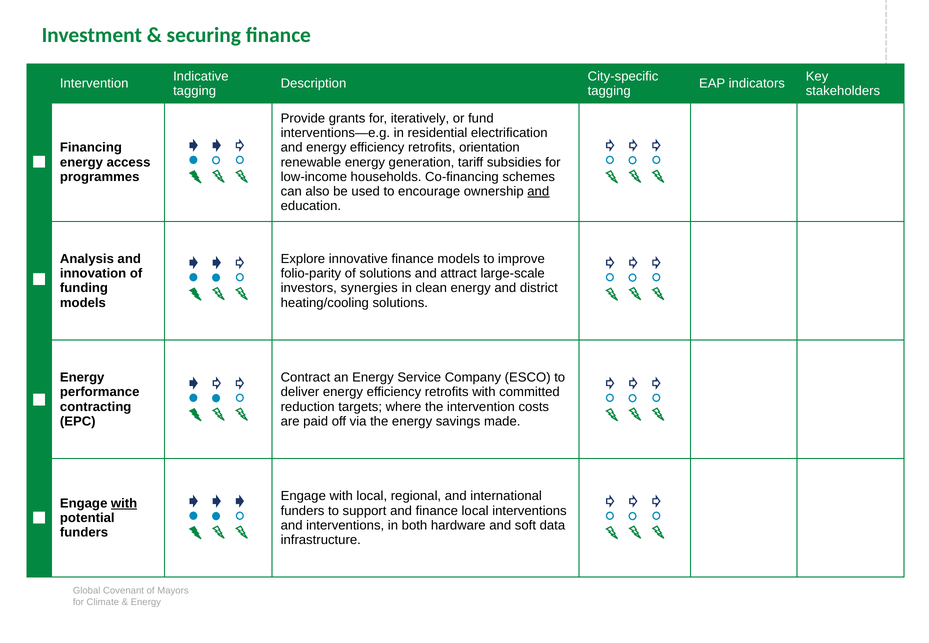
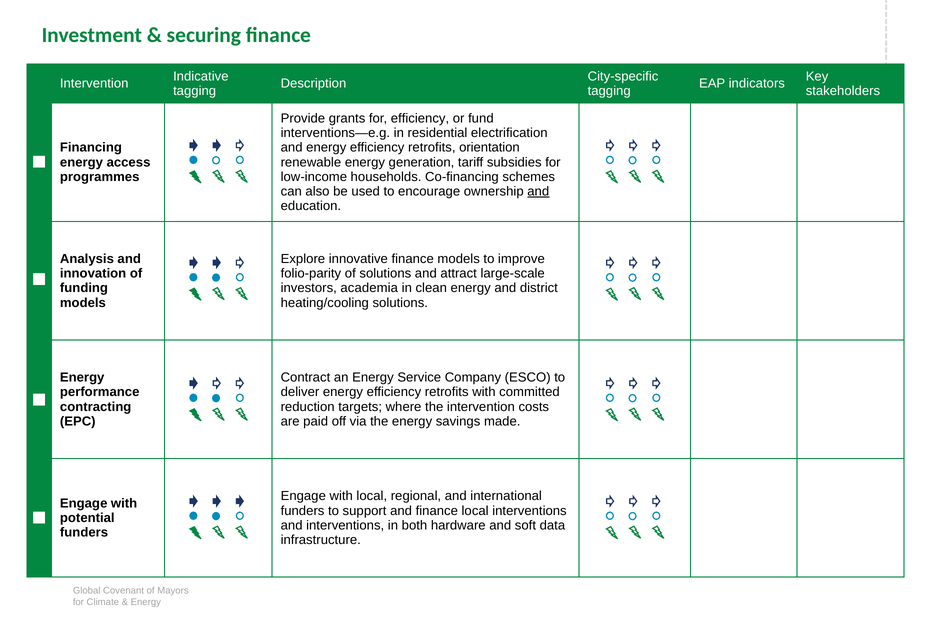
for iteratively: iteratively -> efficiency
synergies: synergies -> academia
with at (124, 504) underline: present -> none
